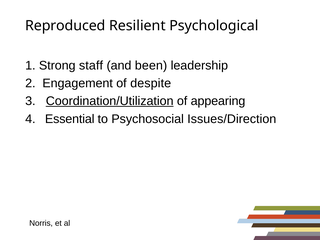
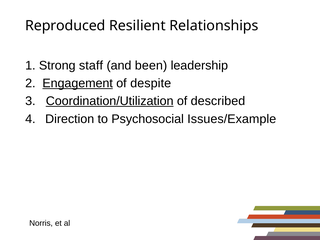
Psychological: Psychological -> Relationships
Engagement underline: none -> present
appearing: appearing -> described
Essential: Essential -> Direction
Issues/Direction: Issues/Direction -> Issues/Example
